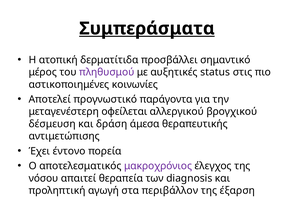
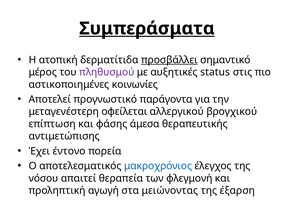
προσβάλλει underline: none -> present
δέσμευση: δέσμευση -> επίπτωση
δράση: δράση -> φάσης
μακροχρόνιος colour: purple -> blue
diagnosis: diagnosis -> φλεγμονή
περιβάλλον: περιβάλλον -> μειώνοντας
